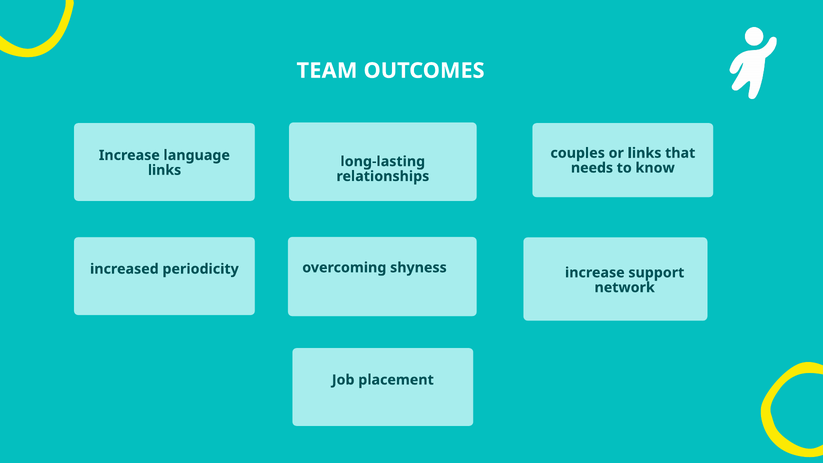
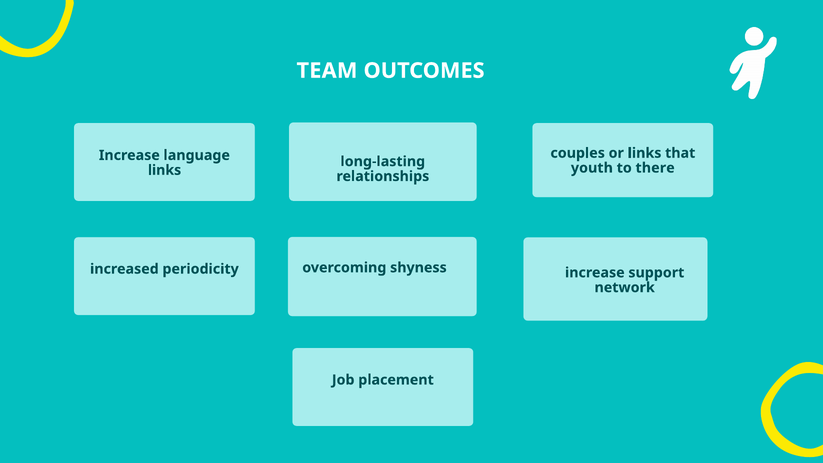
needs: needs -> youth
know: know -> there
